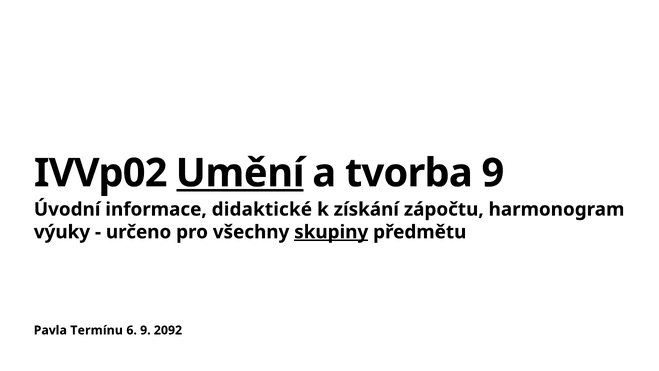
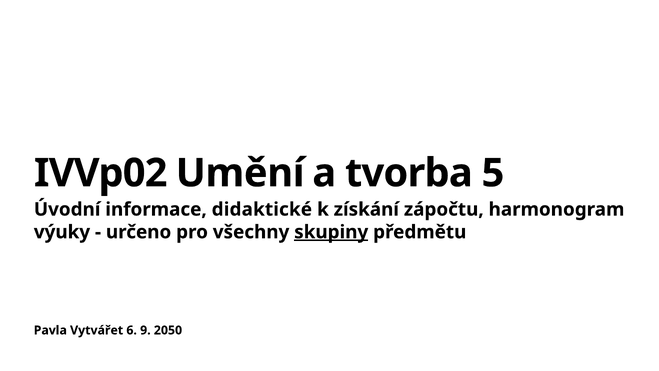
Umění underline: present -> none
tvorba 9: 9 -> 5
Termínu: Termínu -> Vytvářet
2092: 2092 -> 2050
